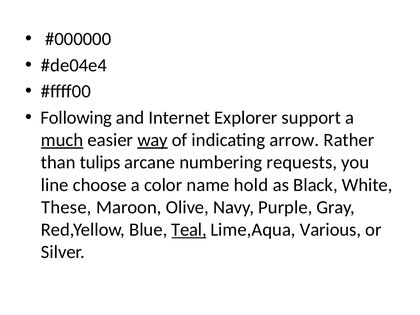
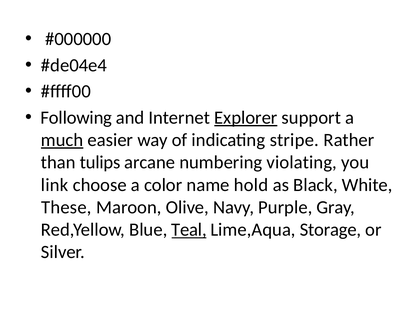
Explorer underline: none -> present
way underline: present -> none
arrow: arrow -> stripe
requests: requests -> violating
line: line -> link
Various: Various -> Storage
